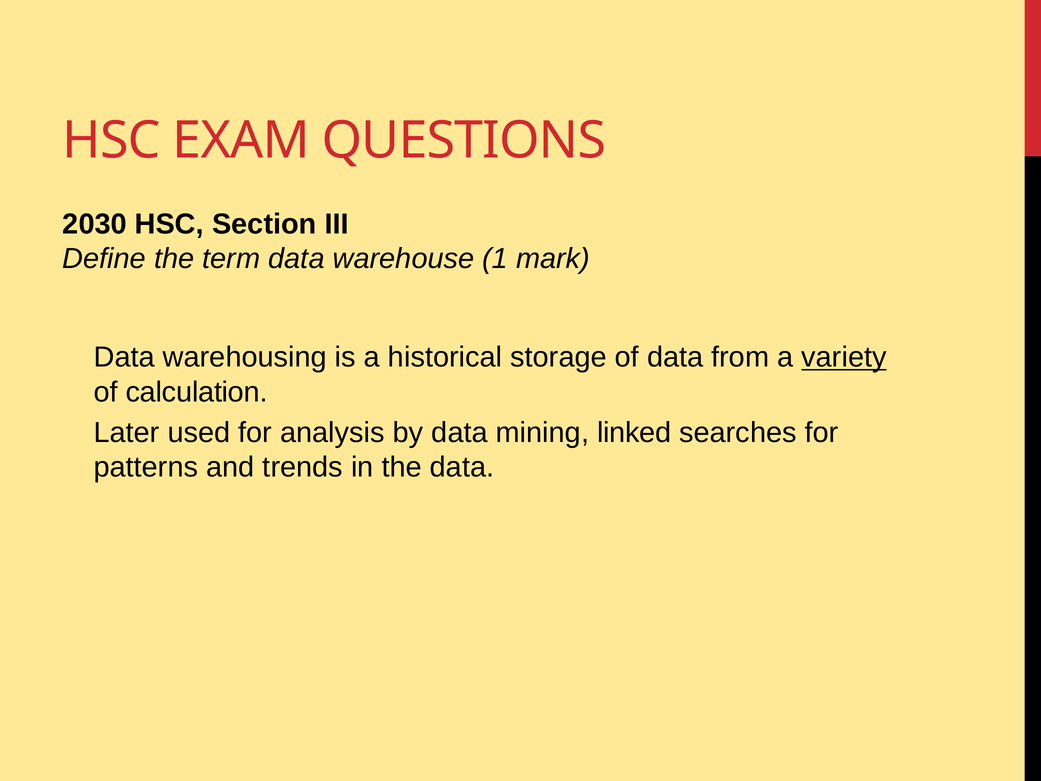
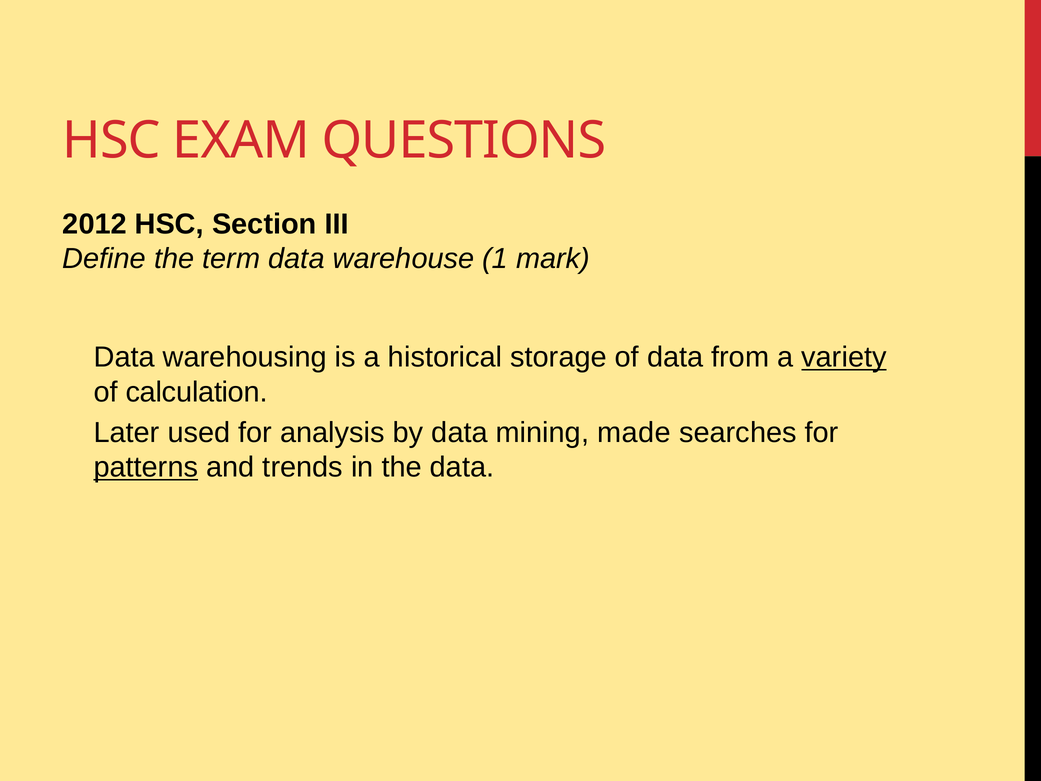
2030: 2030 -> 2012
linked: linked -> made
patterns underline: none -> present
